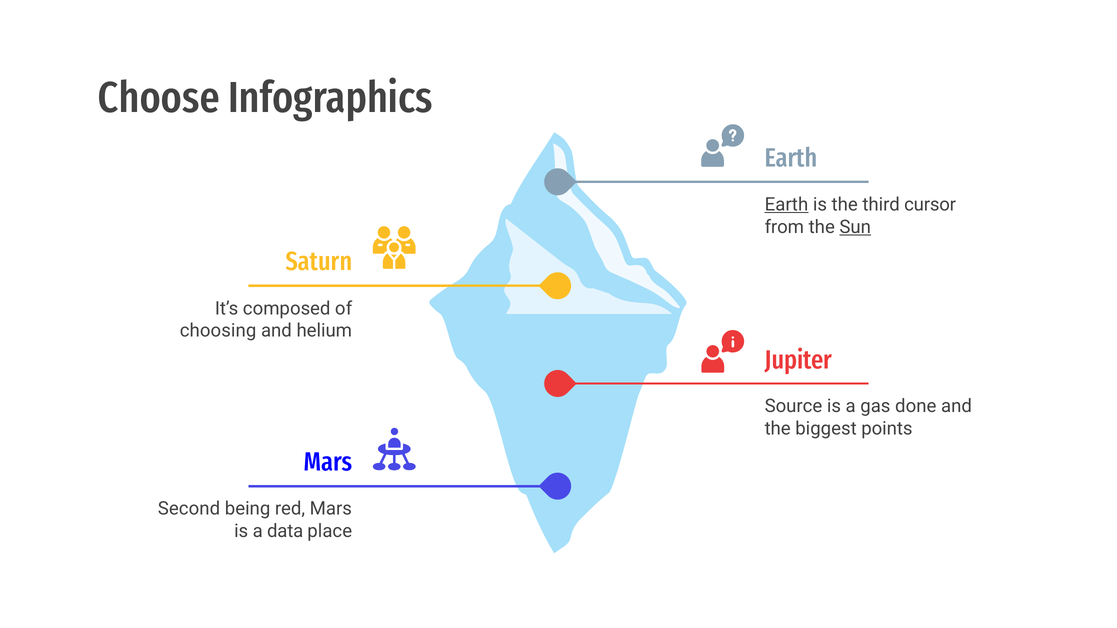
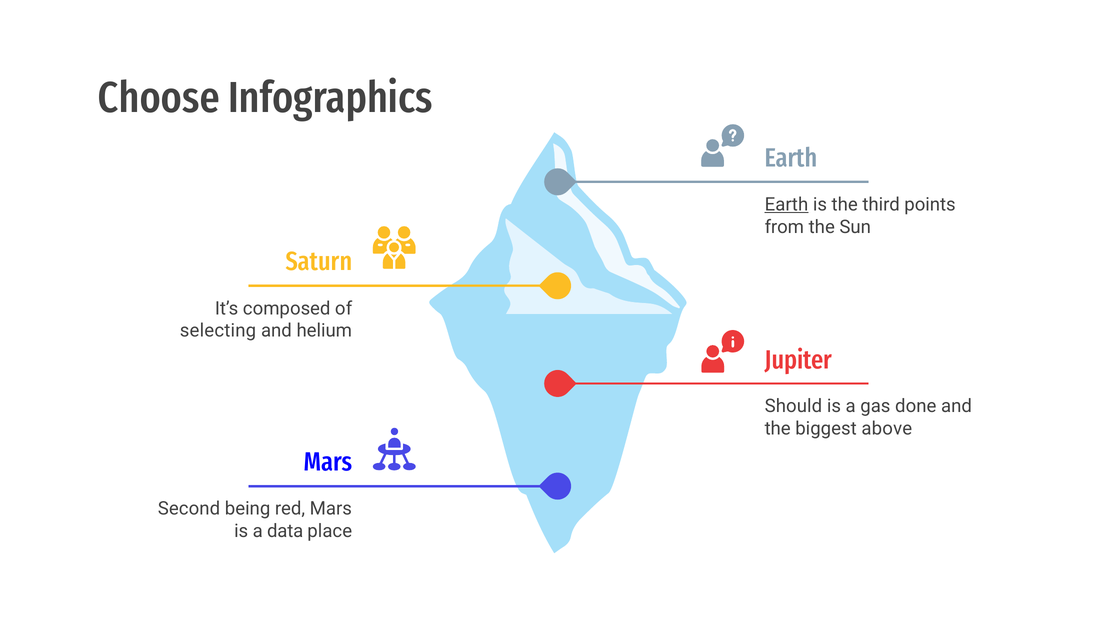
cursor: cursor -> points
Sun underline: present -> none
choosing: choosing -> selecting
Source: Source -> Should
points: points -> above
